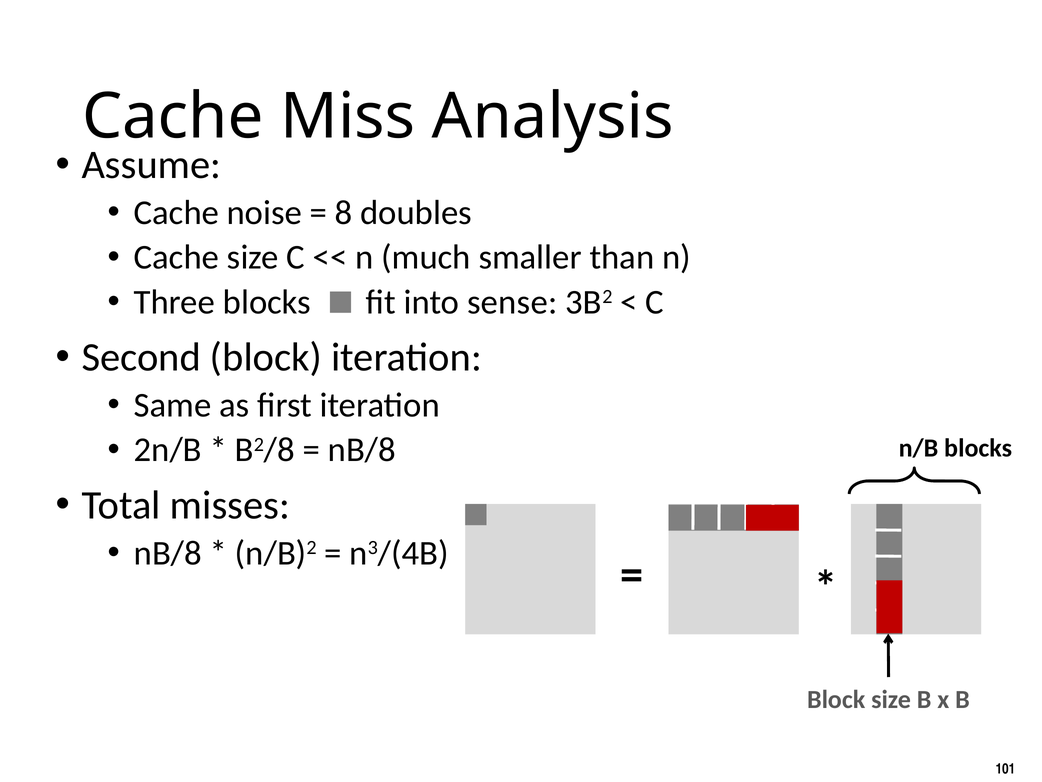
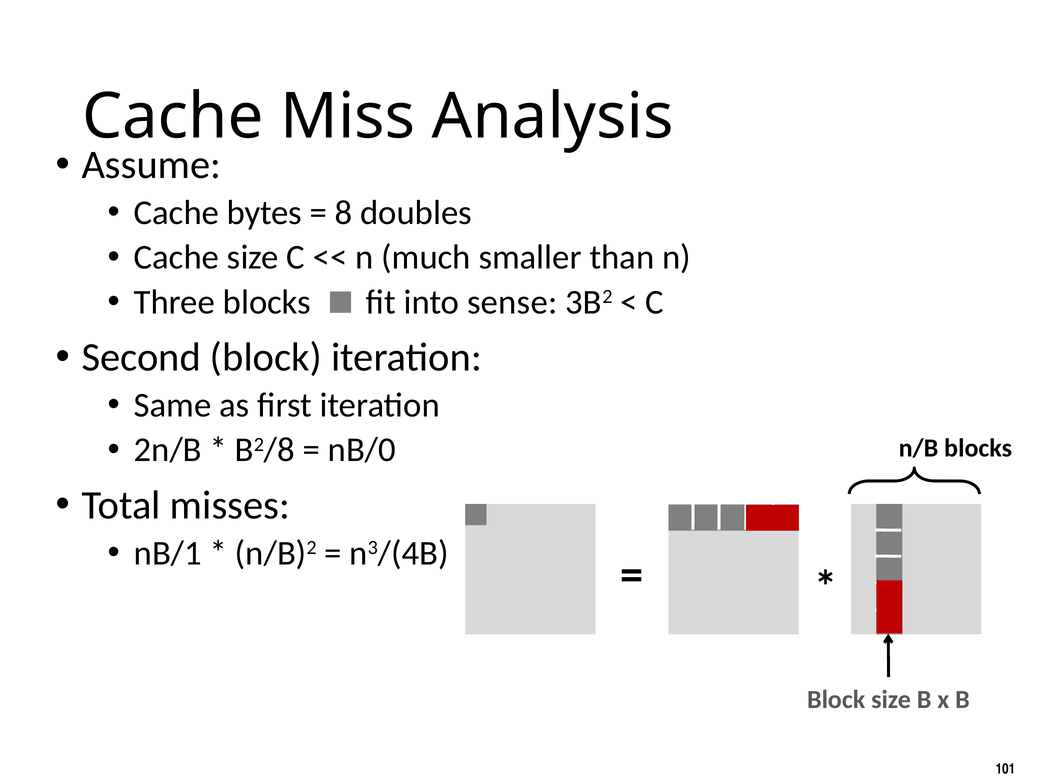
noise: noise -> bytes
nB/8 at (362, 450): nB/8 -> nB/0
nB/8 at (168, 553): nB/8 -> nB/1
